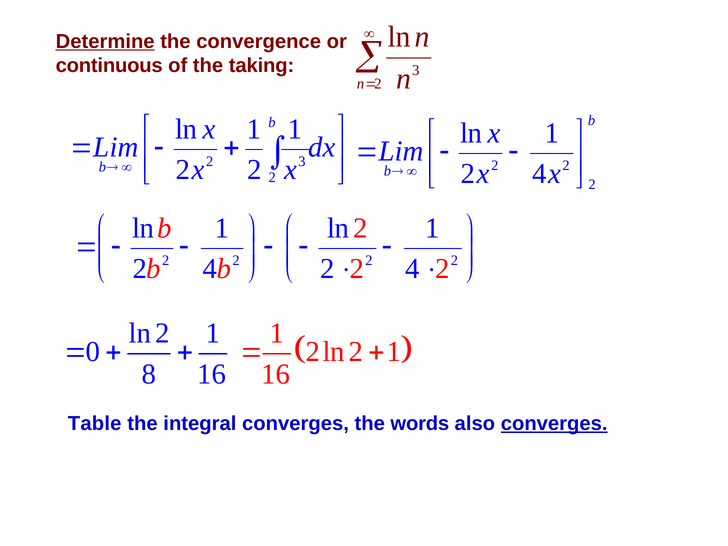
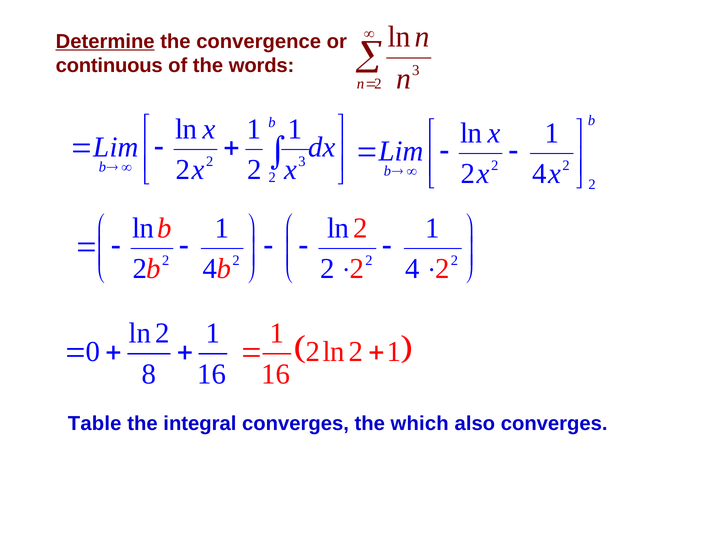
taking: taking -> words
words: words -> which
converges at (554, 424) underline: present -> none
